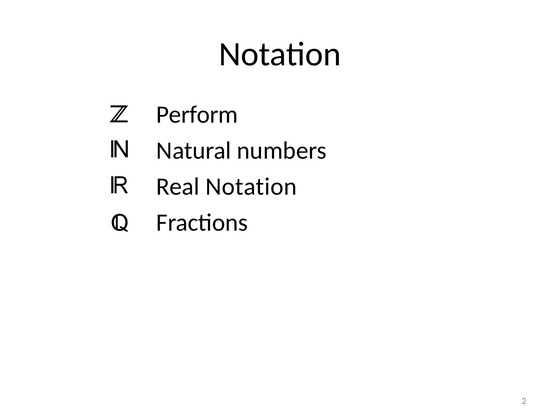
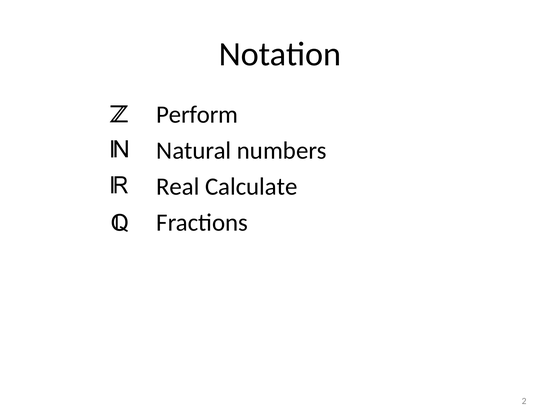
Real Notation: Notation -> Calculate
